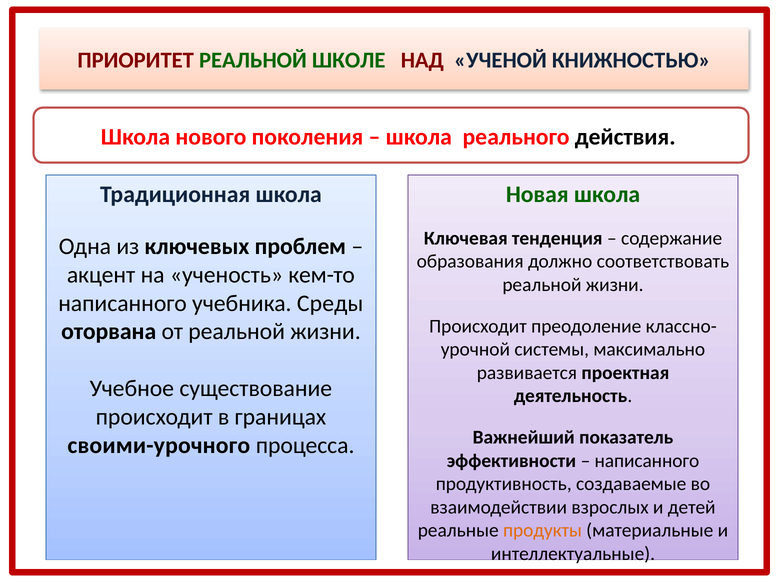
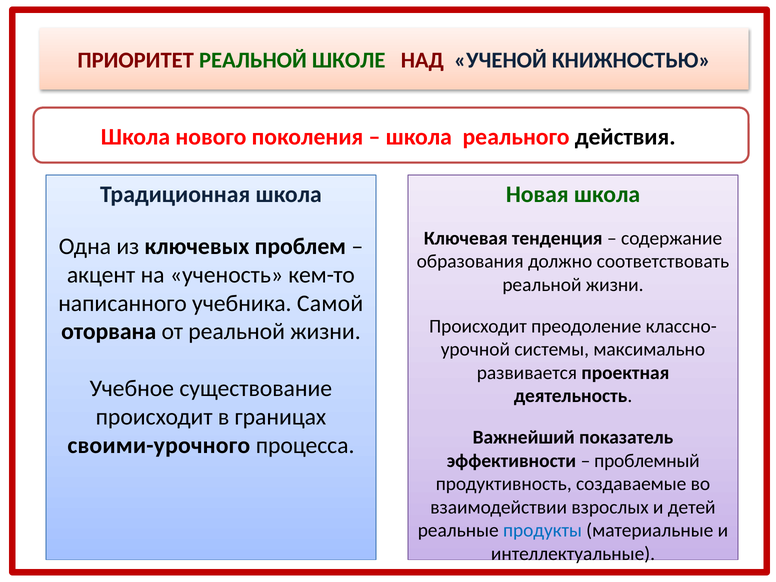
Среды: Среды -> Самой
написанного at (647, 461): написанного -> проблемный
продукты colour: orange -> blue
